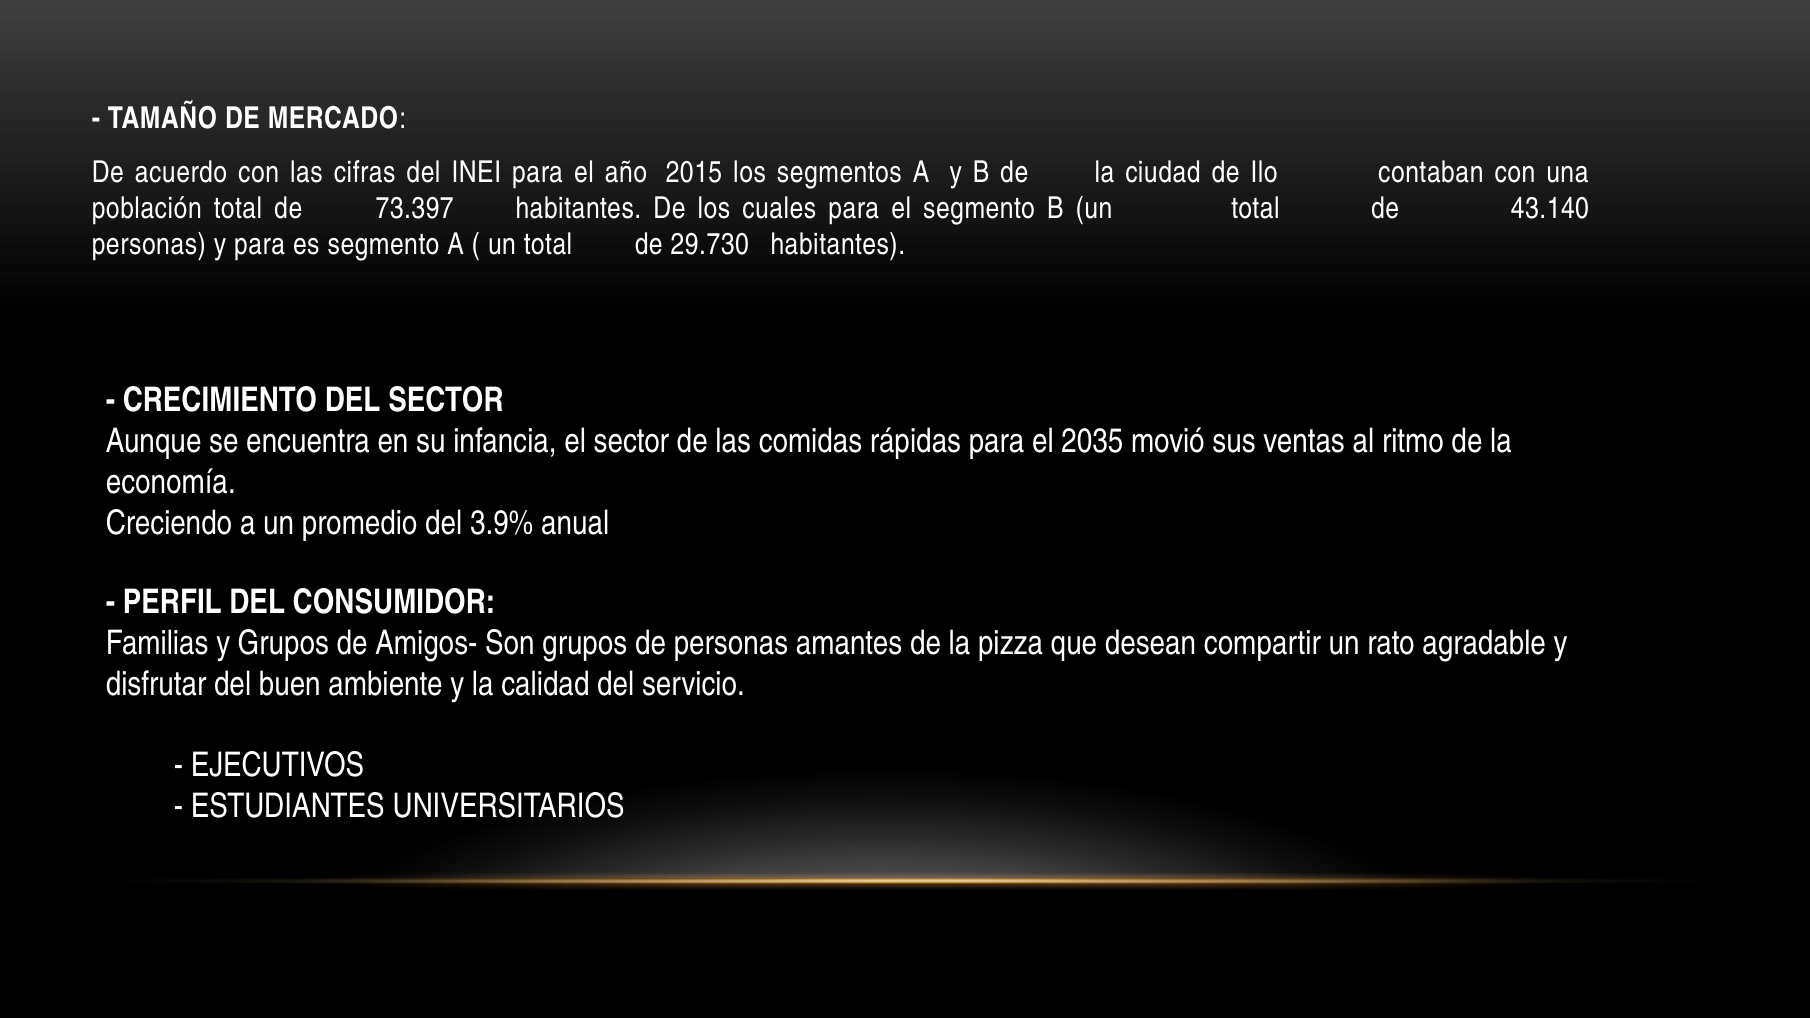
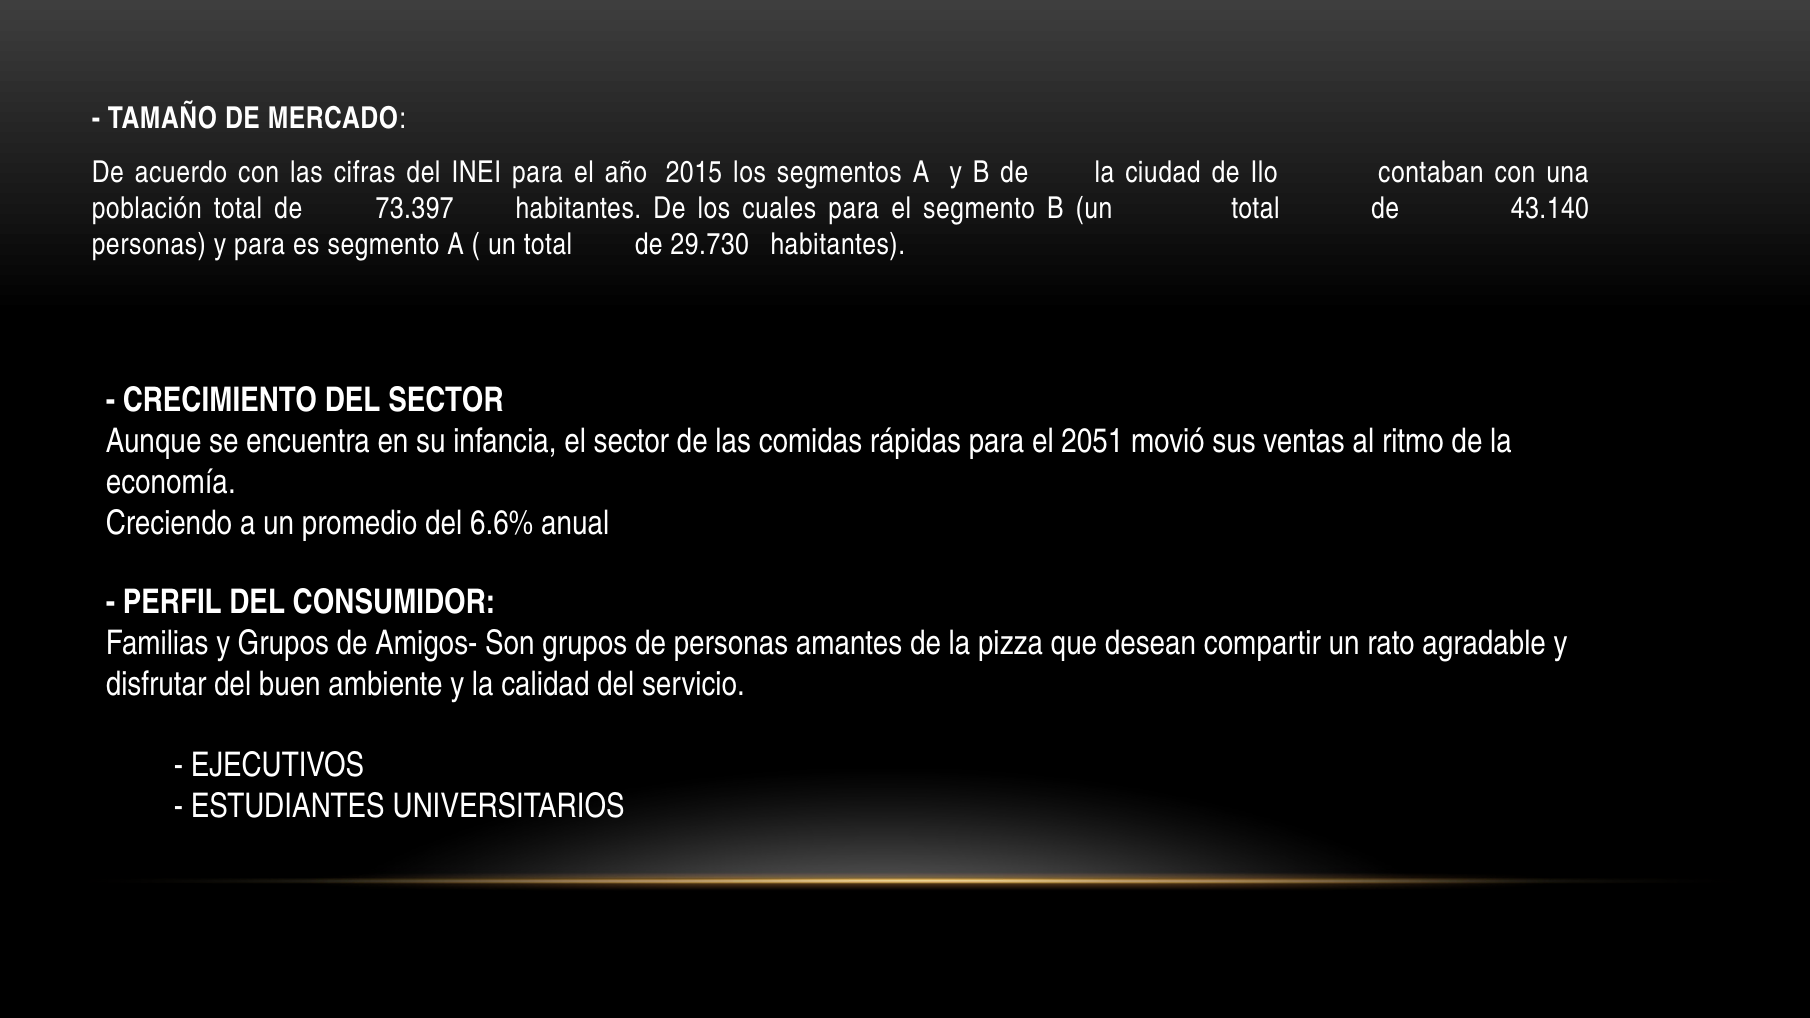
2035: 2035 -> 2051
3.9%: 3.9% -> 6.6%
